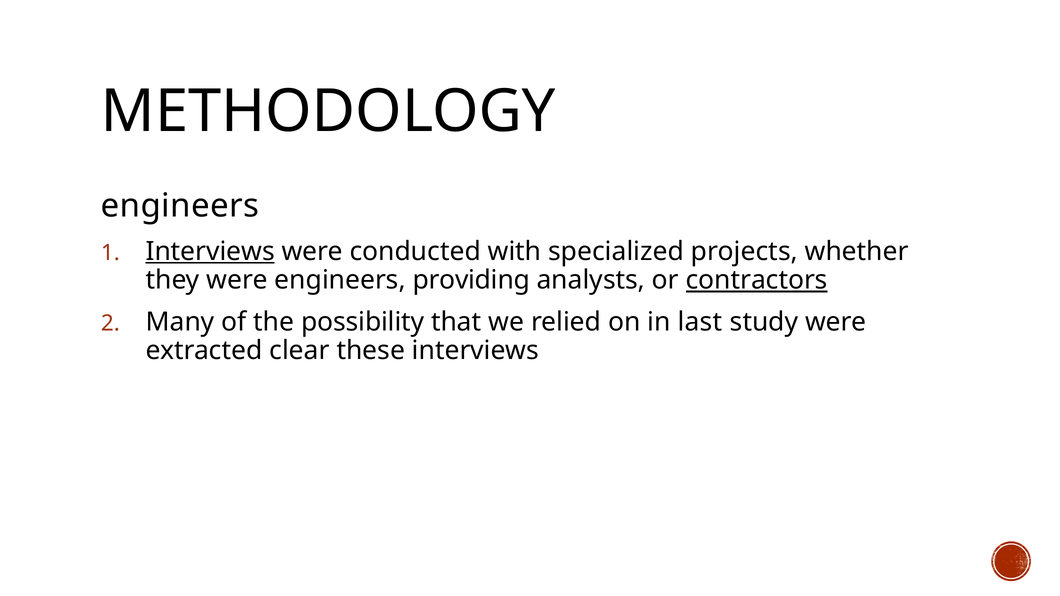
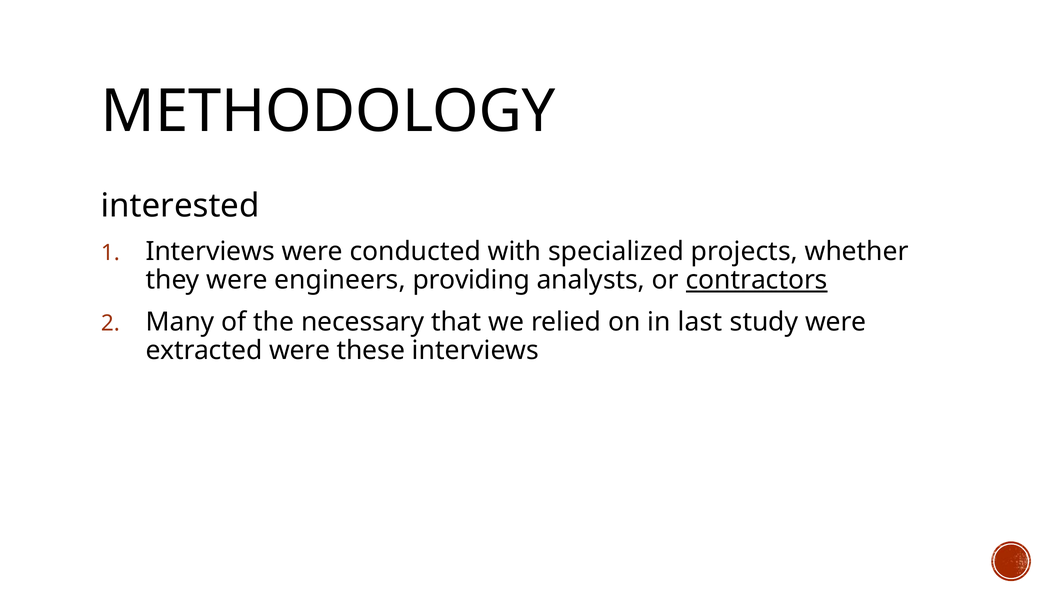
engineers at (180, 206): engineers -> interested
Interviews at (210, 252) underline: present -> none
possibility: possibility -> necessary
extracted clear: clear -> were
